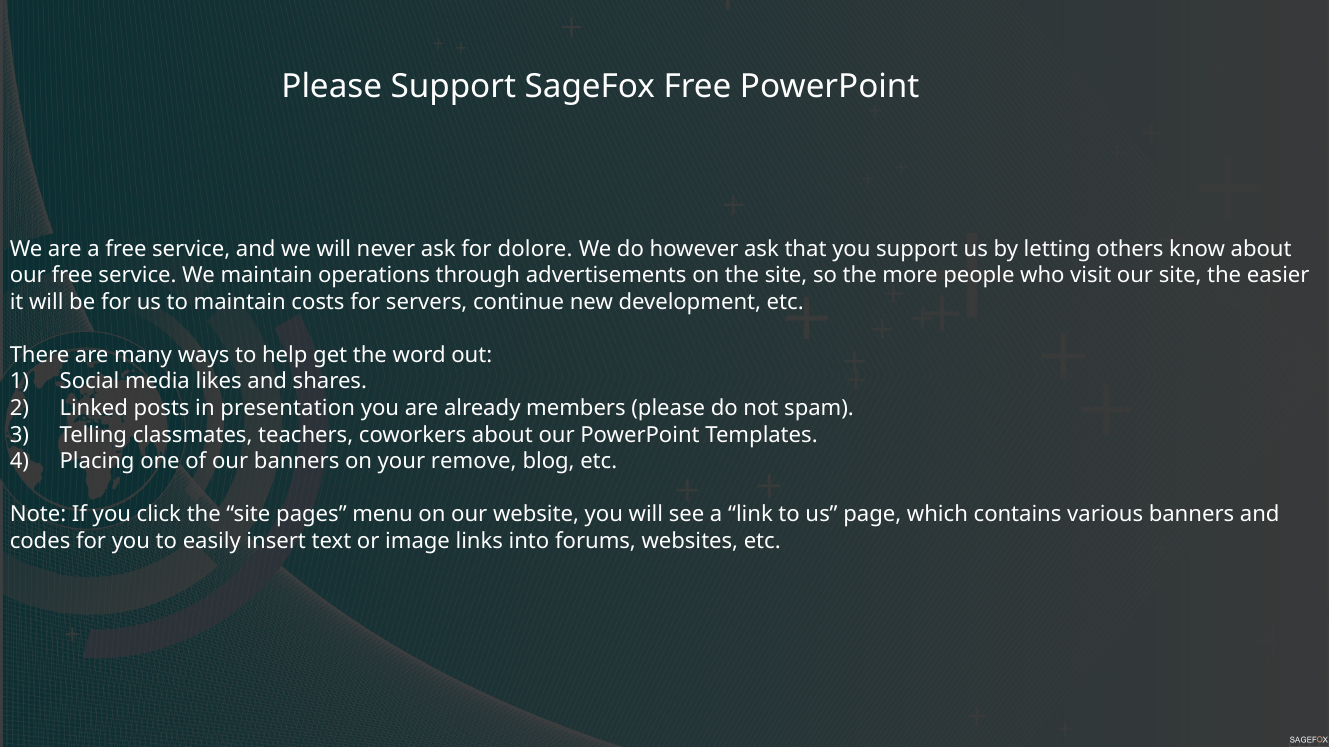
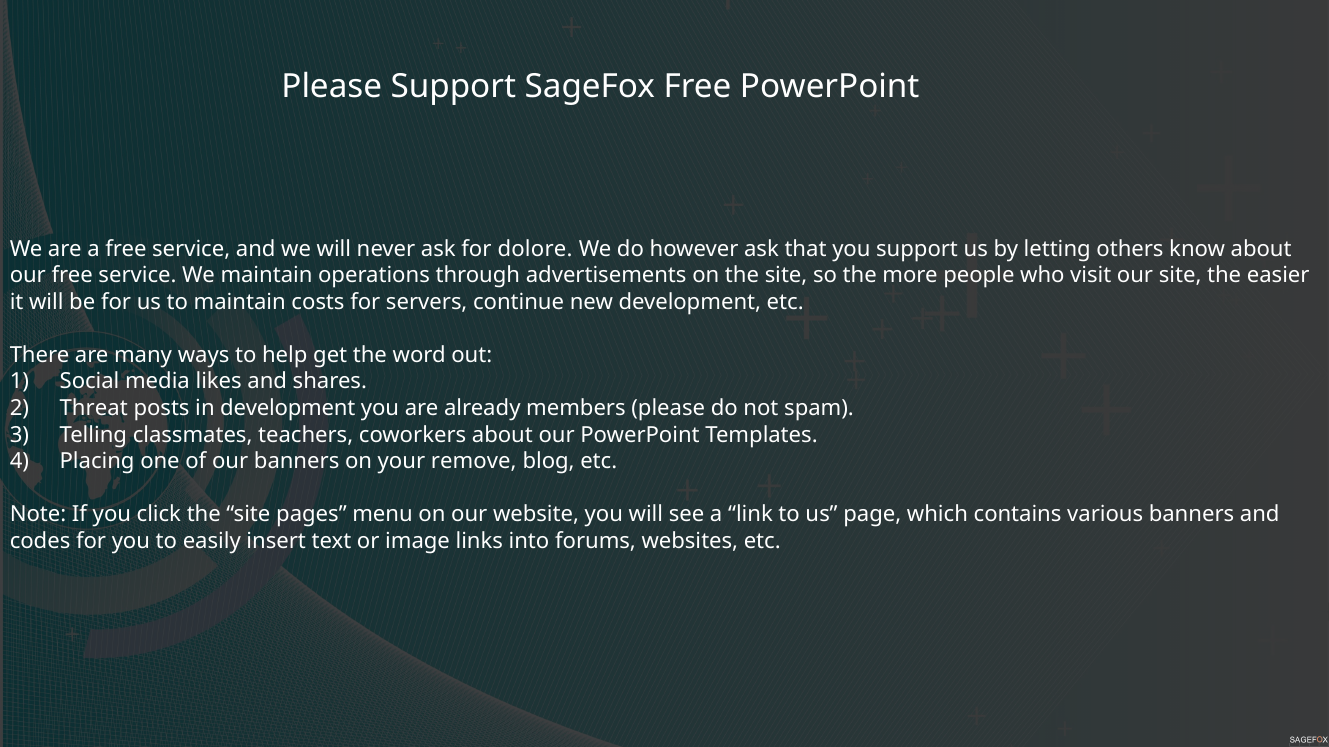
Linked: Linked -> Threat
in presentation: presentation -> development
